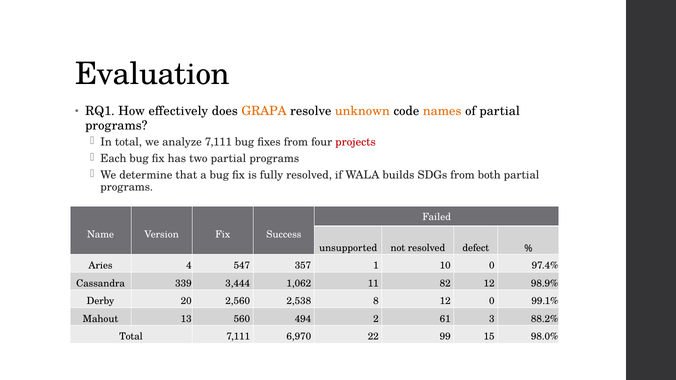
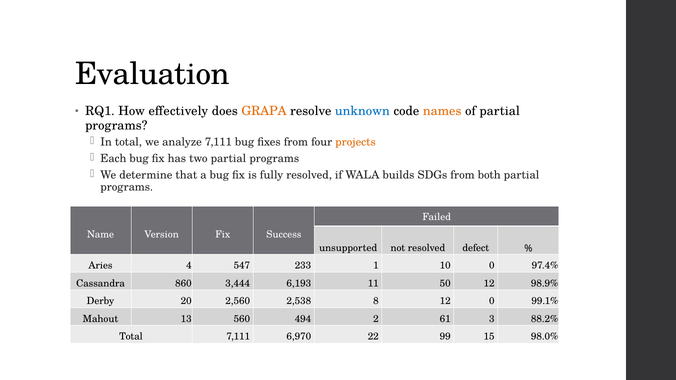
unknown colour: orange -> blue
projects colour: red -> orange
357: 357 -> 233
339: 339 -> 860
1,062: 1,062 -> 6,193
82: 82 -> 50
